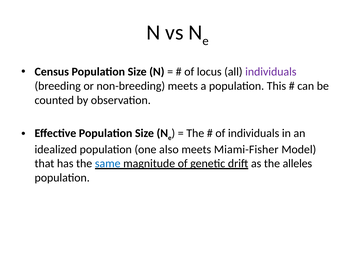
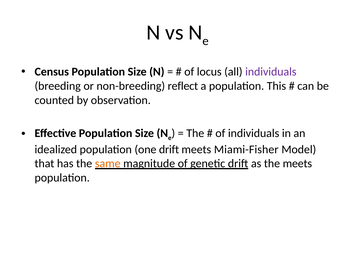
non-breeding meets: meets -> reflect
one also: also -> drift
same colour: blue -> orange
the alleles: alleles -> meets
